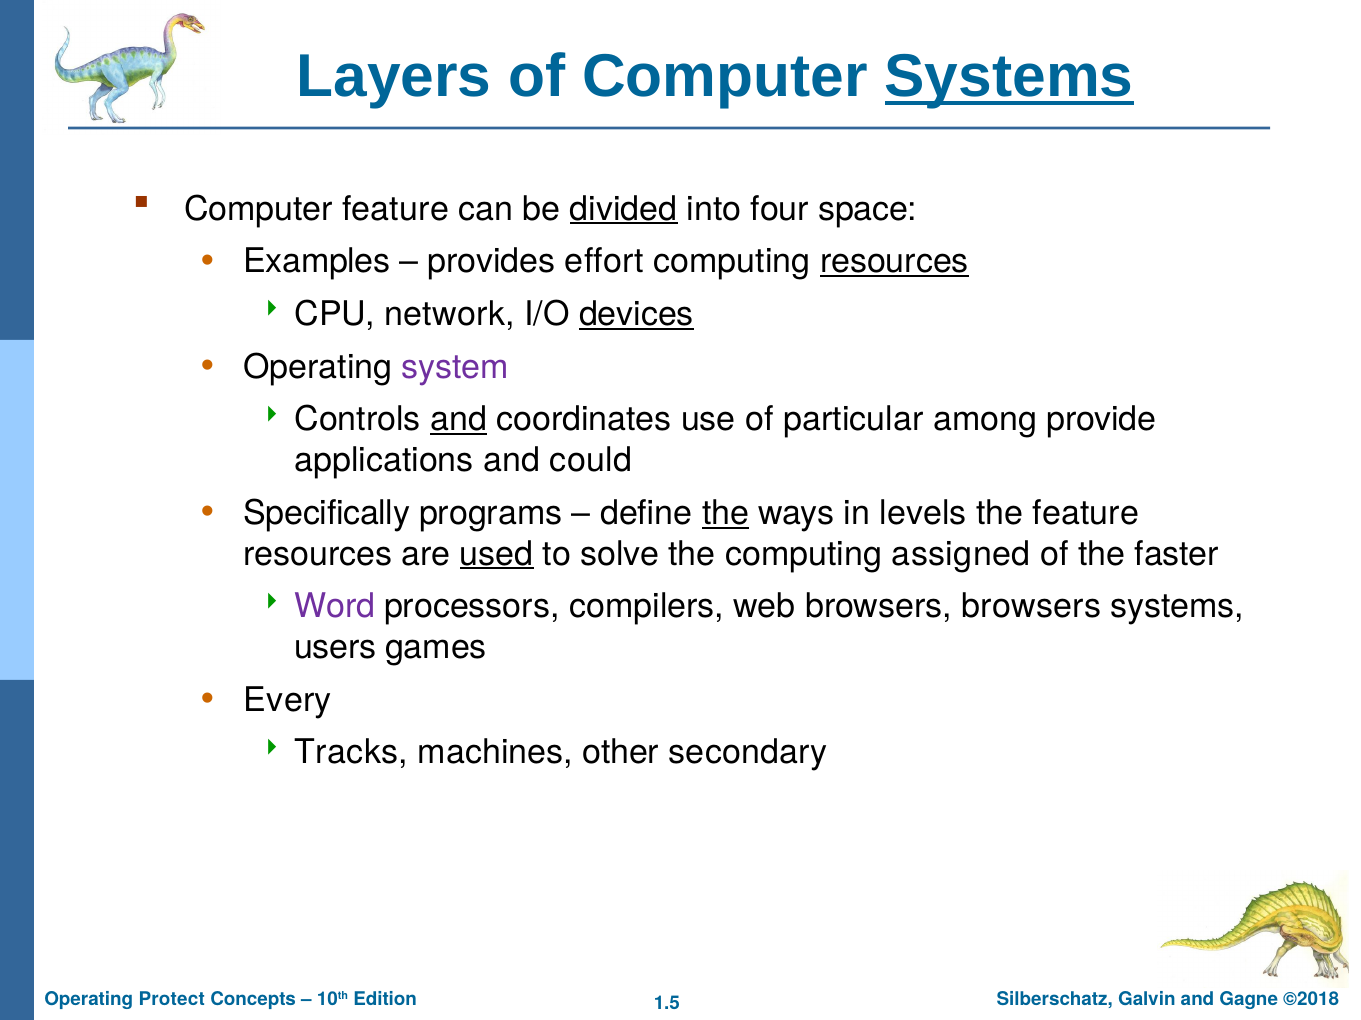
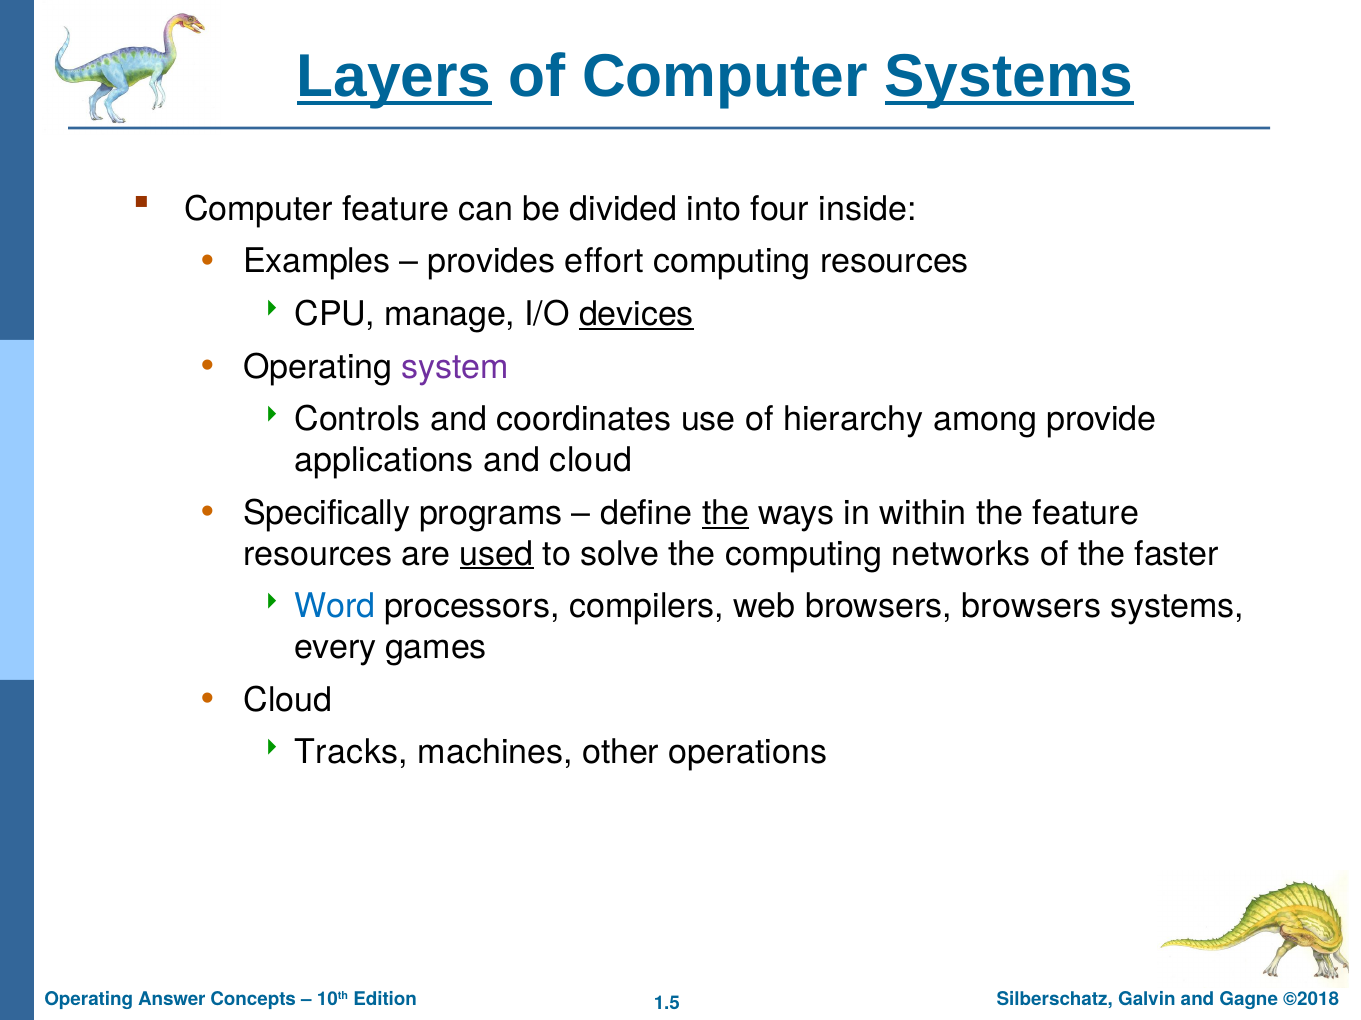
Layers underline: none -> present
divided underline: present -> none
space: space -> inside
resources at (895, 262) underline: present -> none
network: network -> manage
and at (459, 420) underline: present -> none
particular: particular -> hierarchy
and could: could -> cloud
levels: levels -> within
assigned: assigned -> networks
Word colour: purple -> blue
users: users -> every
Every at (288, 701): Every -> Cloud
secondary: secondary -> operations
Protect: Protect -> Answer
